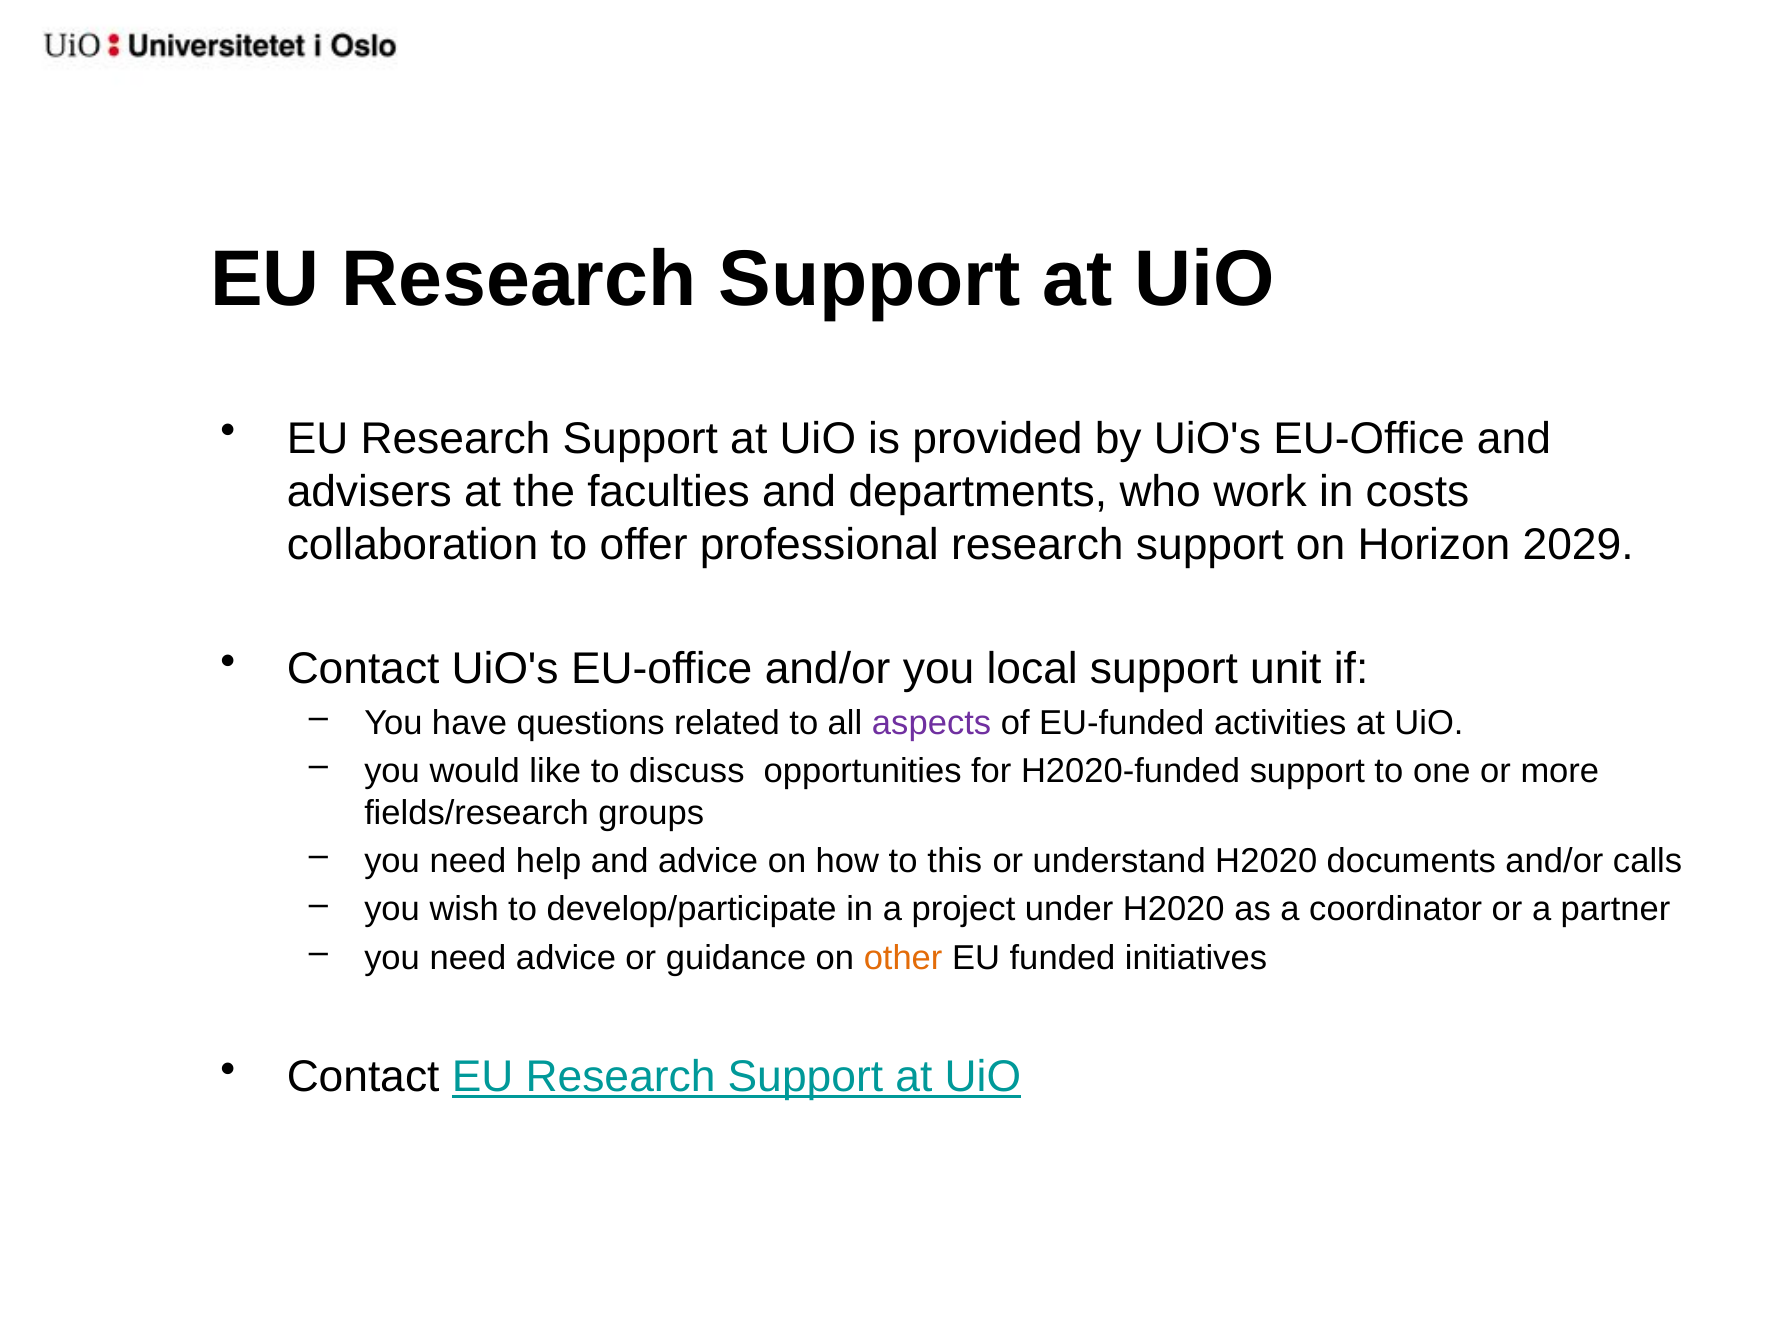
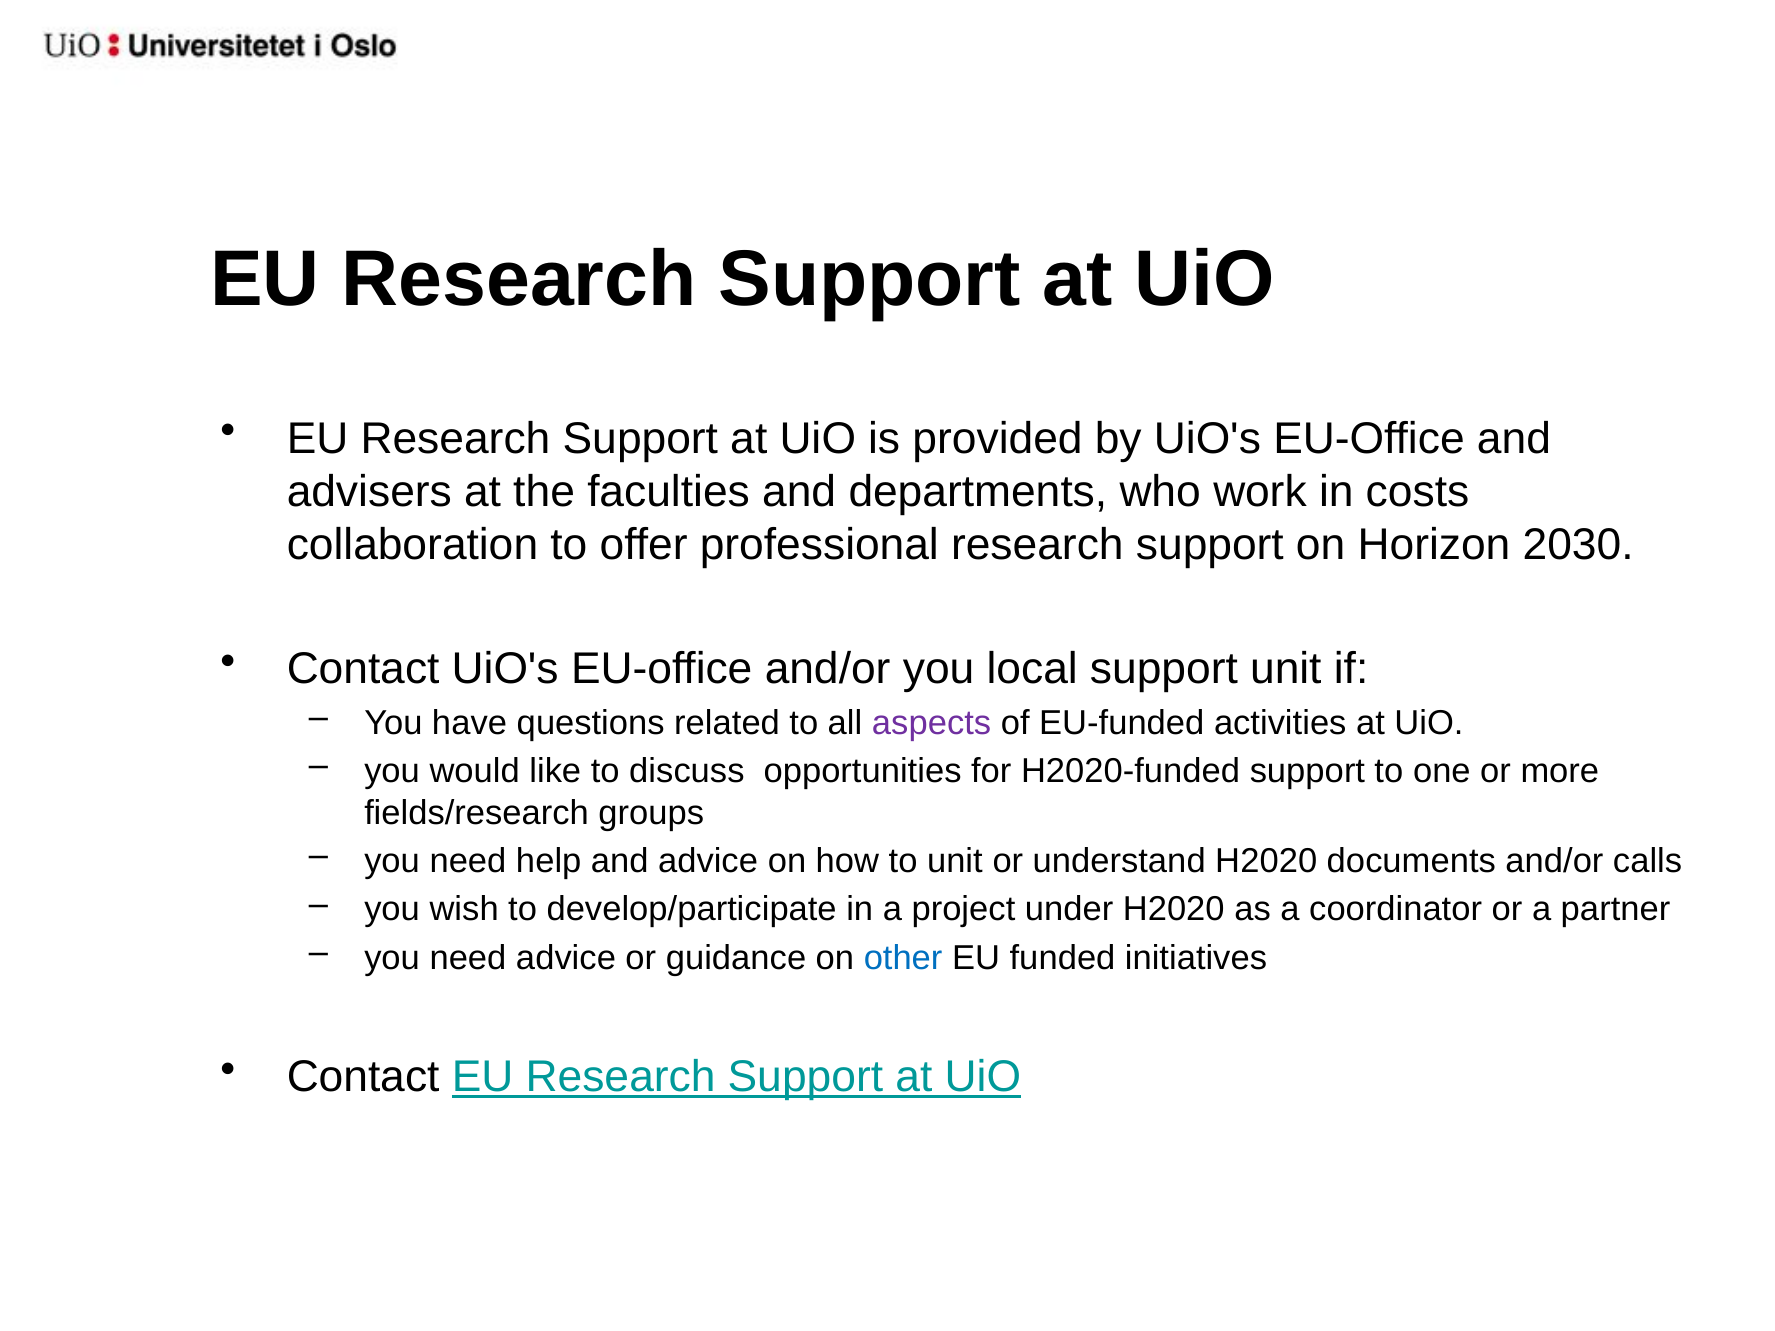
2029: 2029 -> 2030
to this: this -> unit
other colour: orange -> blue
